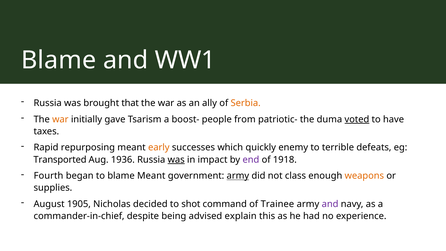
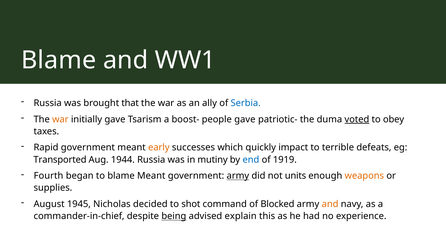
Serbia colour: orange -> blue
people from: from -> gave
have: have -> obey
Rapid repurposing: repurposing -> government
enemy: enemy -> impact
1936: 1936 -> 1944
was at (176, 160) underline: present -> none
impact: impact -> mutiny
end colour: purple -> blue
1918: 1918 -> 1919
class: class -> units
1905: 1905 -> 1945
Trainee: Trainee -> Blocked
and at (330, 204) colour: purple -> orange
being underline: none -> present
